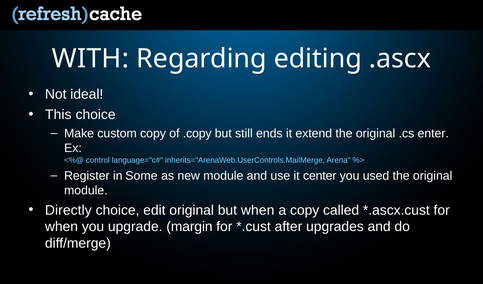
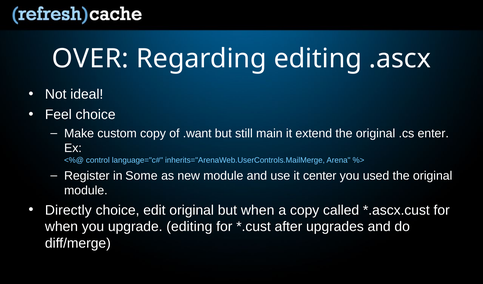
WITH: WITH -> OVER
This: This -> Feel
.copy: .copy -> .want
ends: ends -> main
upgrade margin: margin -> editing
